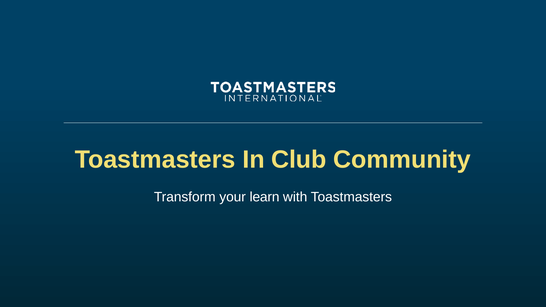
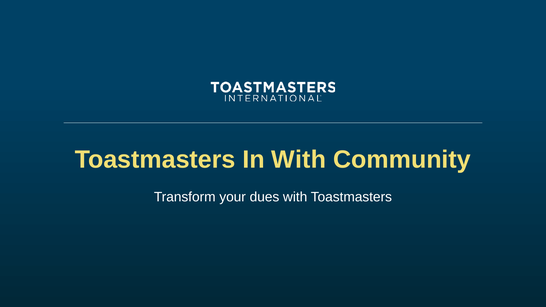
In Club: Club -> With
learn: learn -> dues
